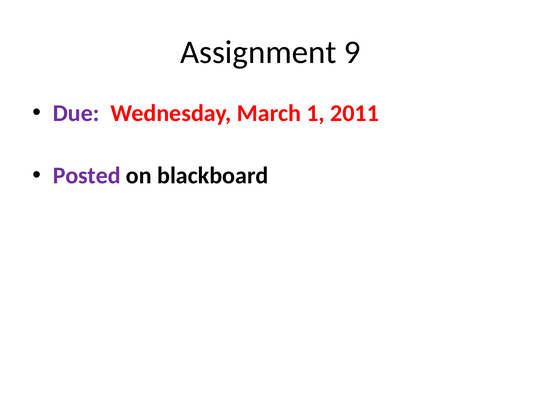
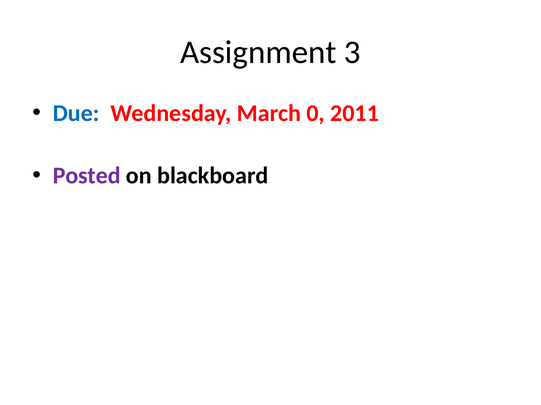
9: 9 -> 3
Due colour: purple -> blue
1: 1 -> 0
